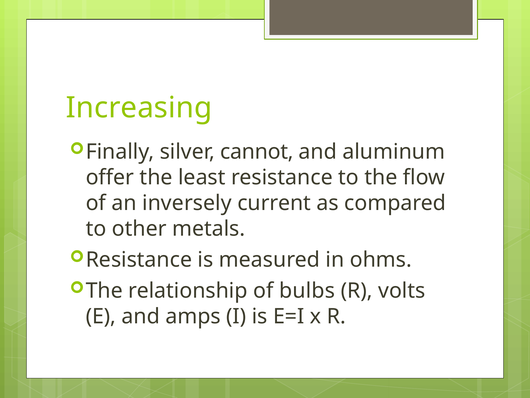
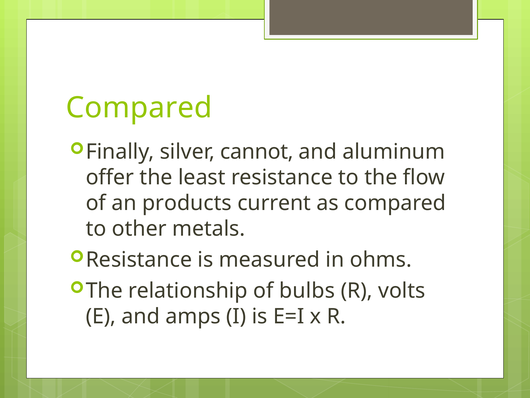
Increasing at (139, 108): Increasing -> Compared
inversely: inversely -> products
